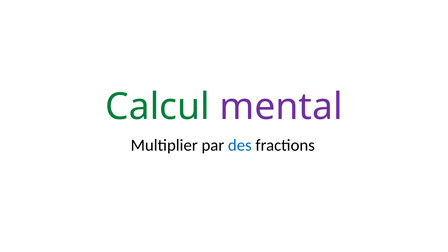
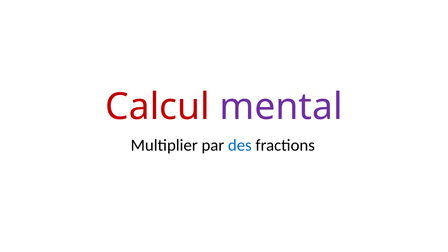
Calcul colour: green -> red
